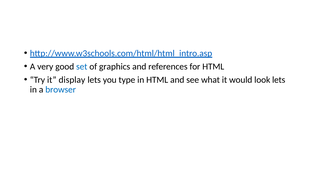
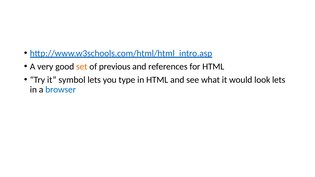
set colour: blue -> orange
graphics: graphics -> previous
display: display -> symbol
